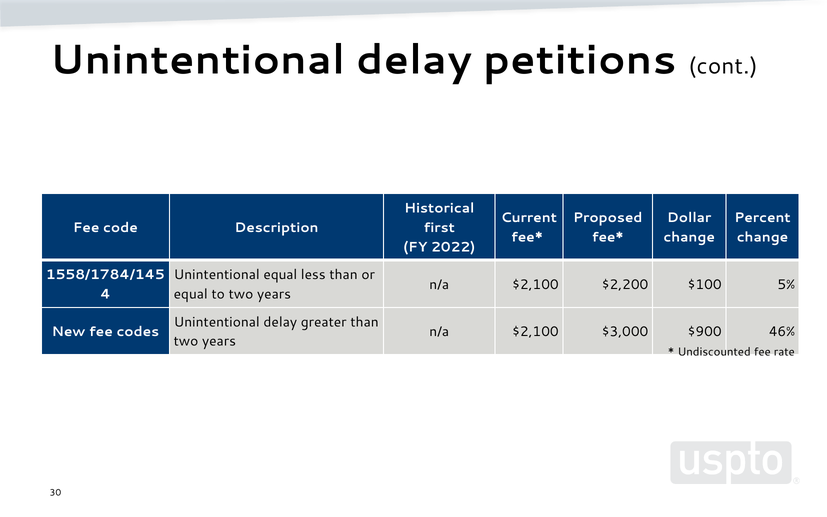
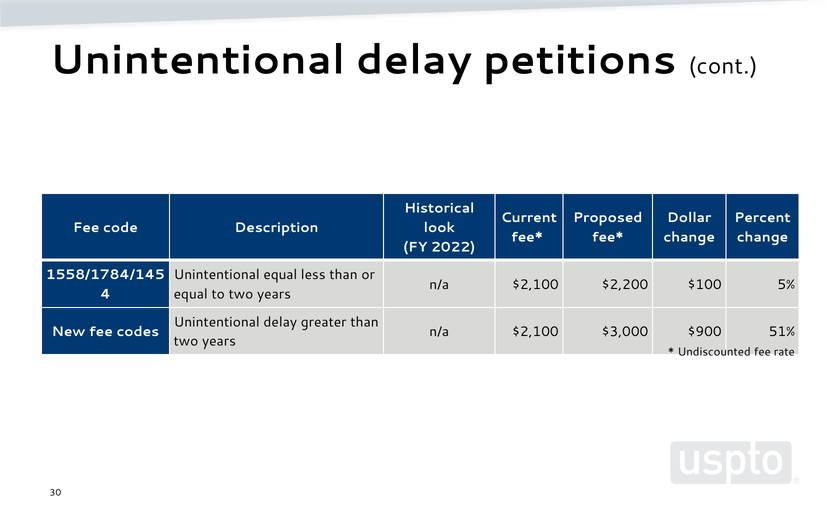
first: first -> look
46%: 46% -> 51%
